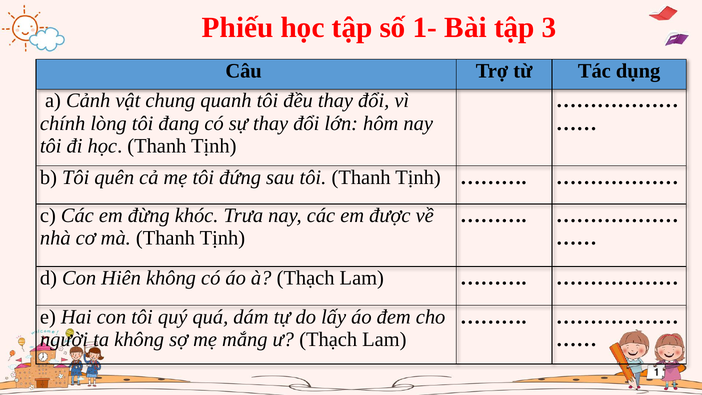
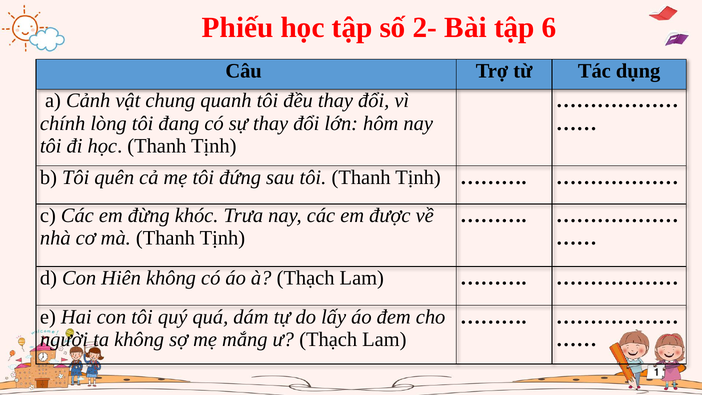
1-: 1- -> 2-
3: 3 -> 6
